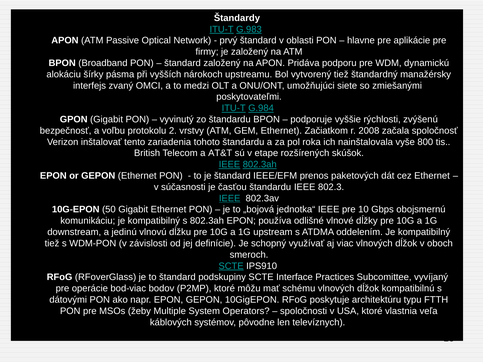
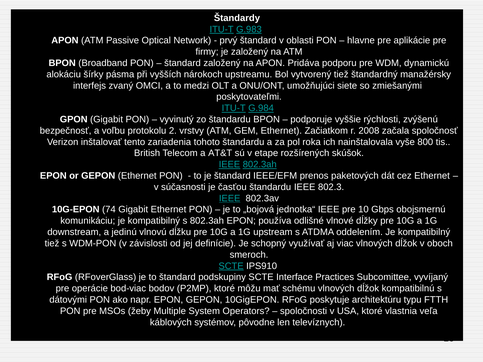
50: 50 -> 74
